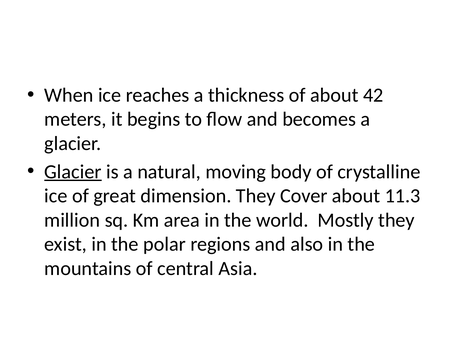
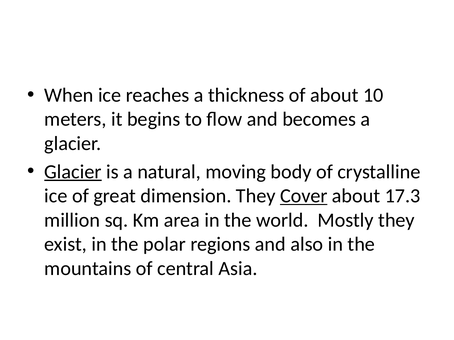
42: 42 -> 10
Cover underline: none -> present
11.3: 11.3 -> 17.3
